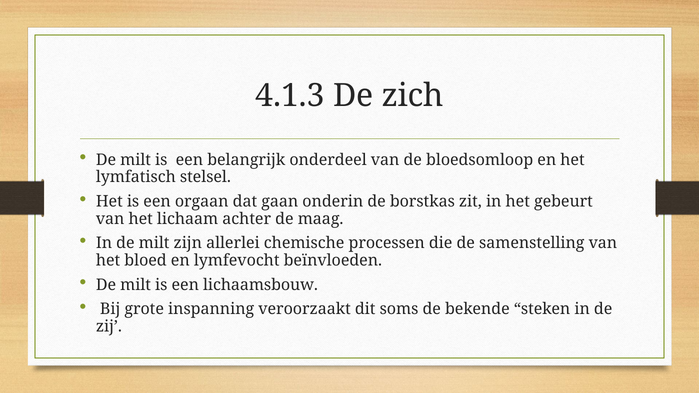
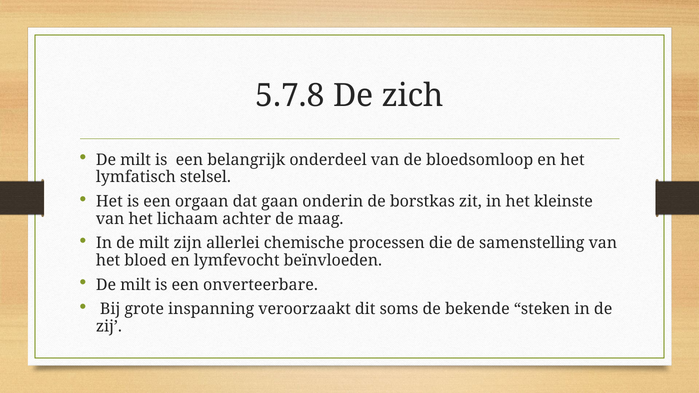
4.1.3: 4.1.3 -> 5.7.8
gebeurt: gebeurt -> kleinste
lichaamsbouw: lichaamsbouw -> onverteerbare
